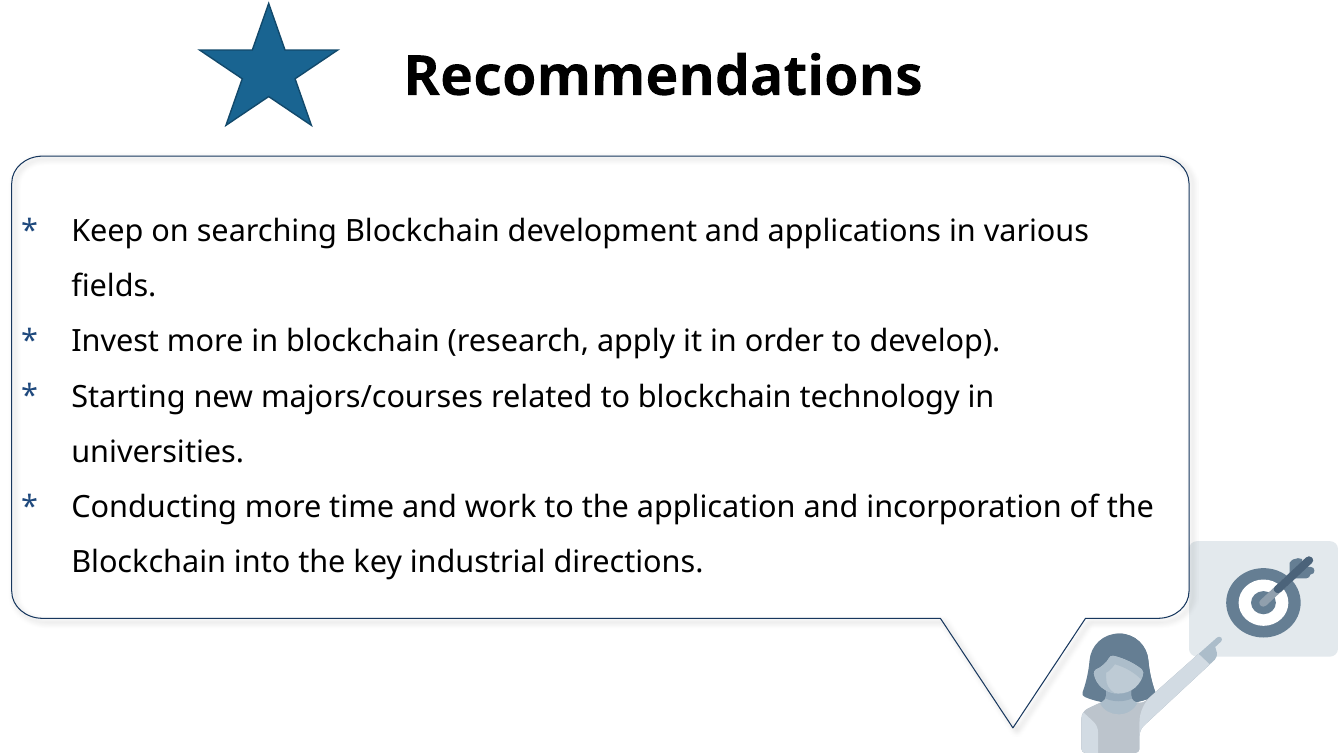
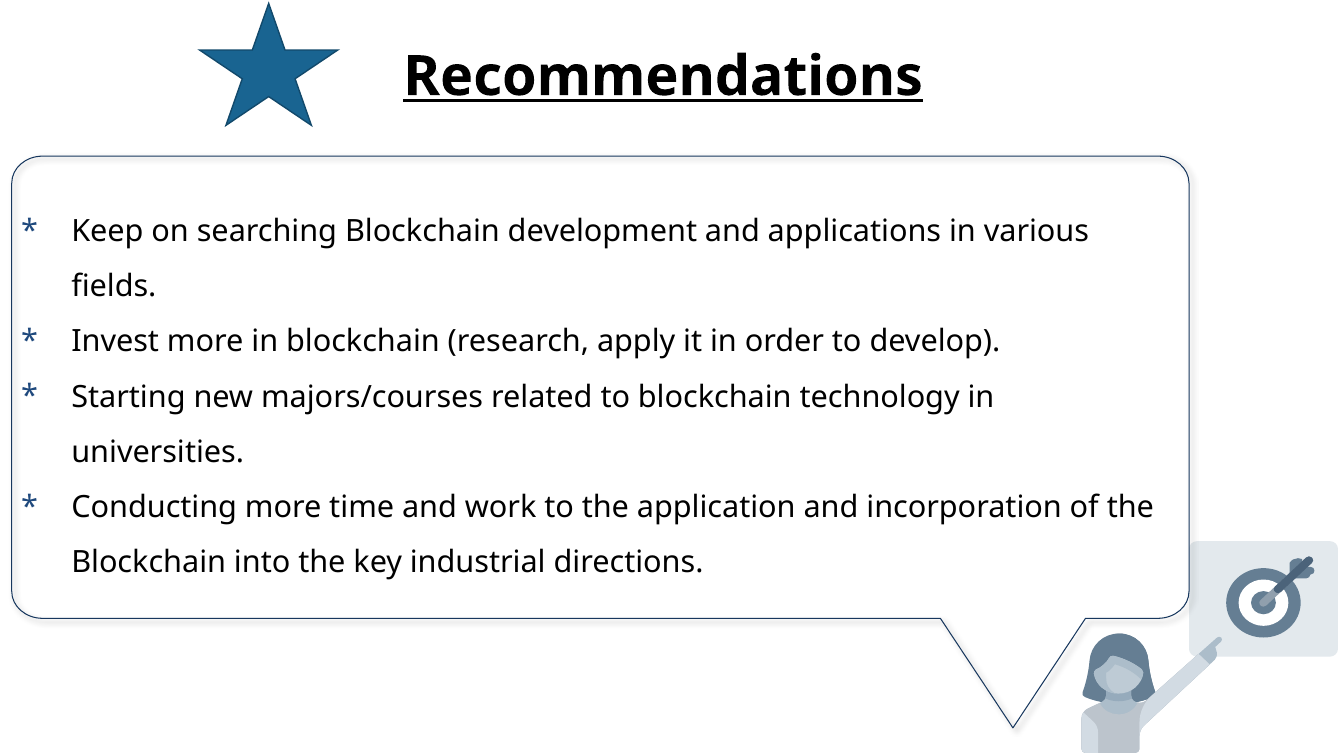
Recommendations underline: none -> present
